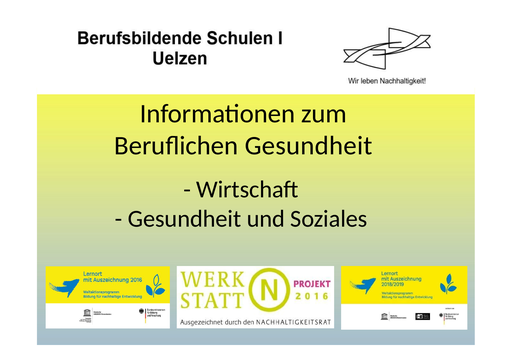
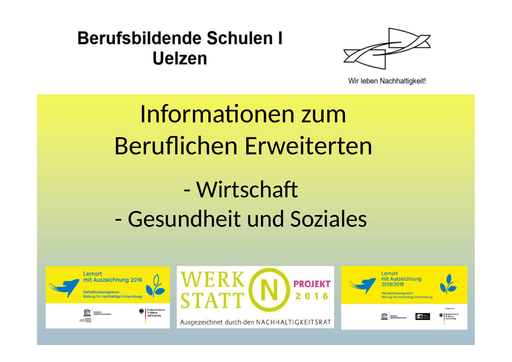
Beruflichen Gesundheit: Gesundheit -> Erweiterten
